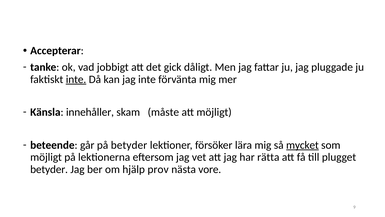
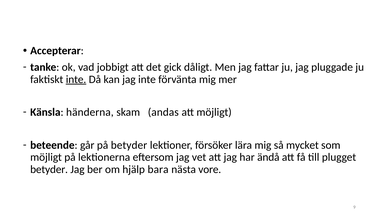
innehåller: innehåller -> händerna
måste: måste -> andas
mycket underline: present -> none
rätta: rätta -> ändå
prov: prov -> bara
